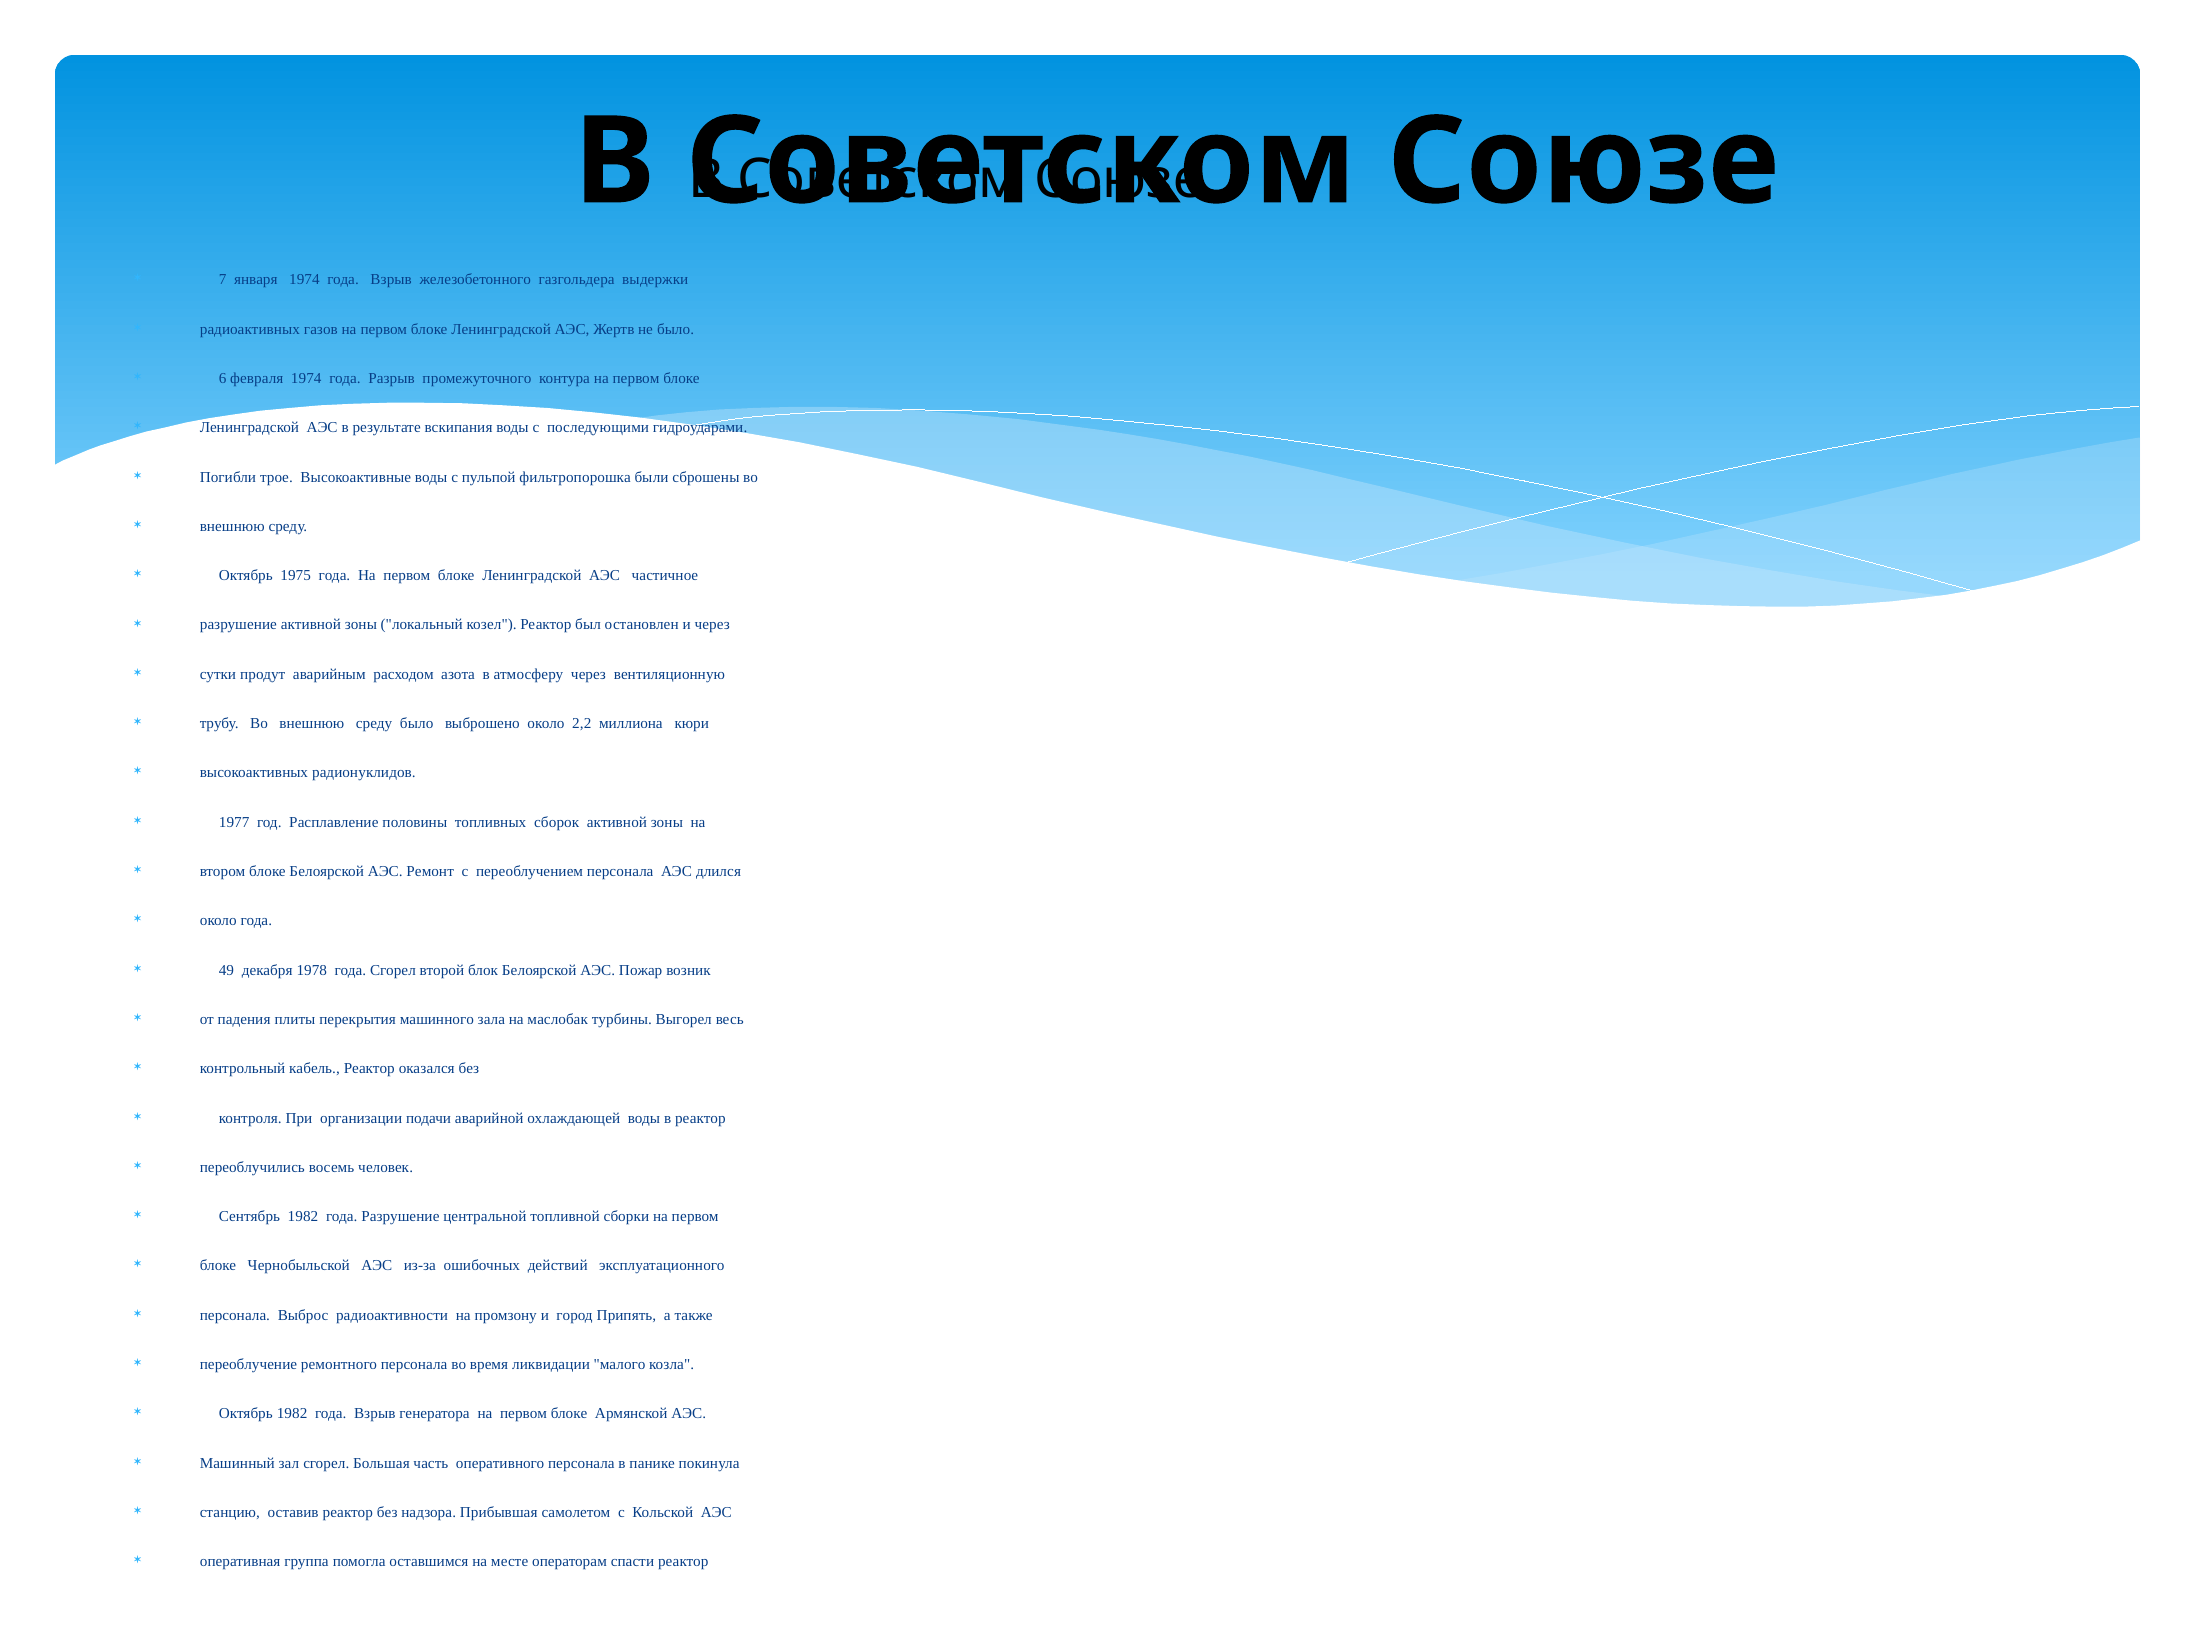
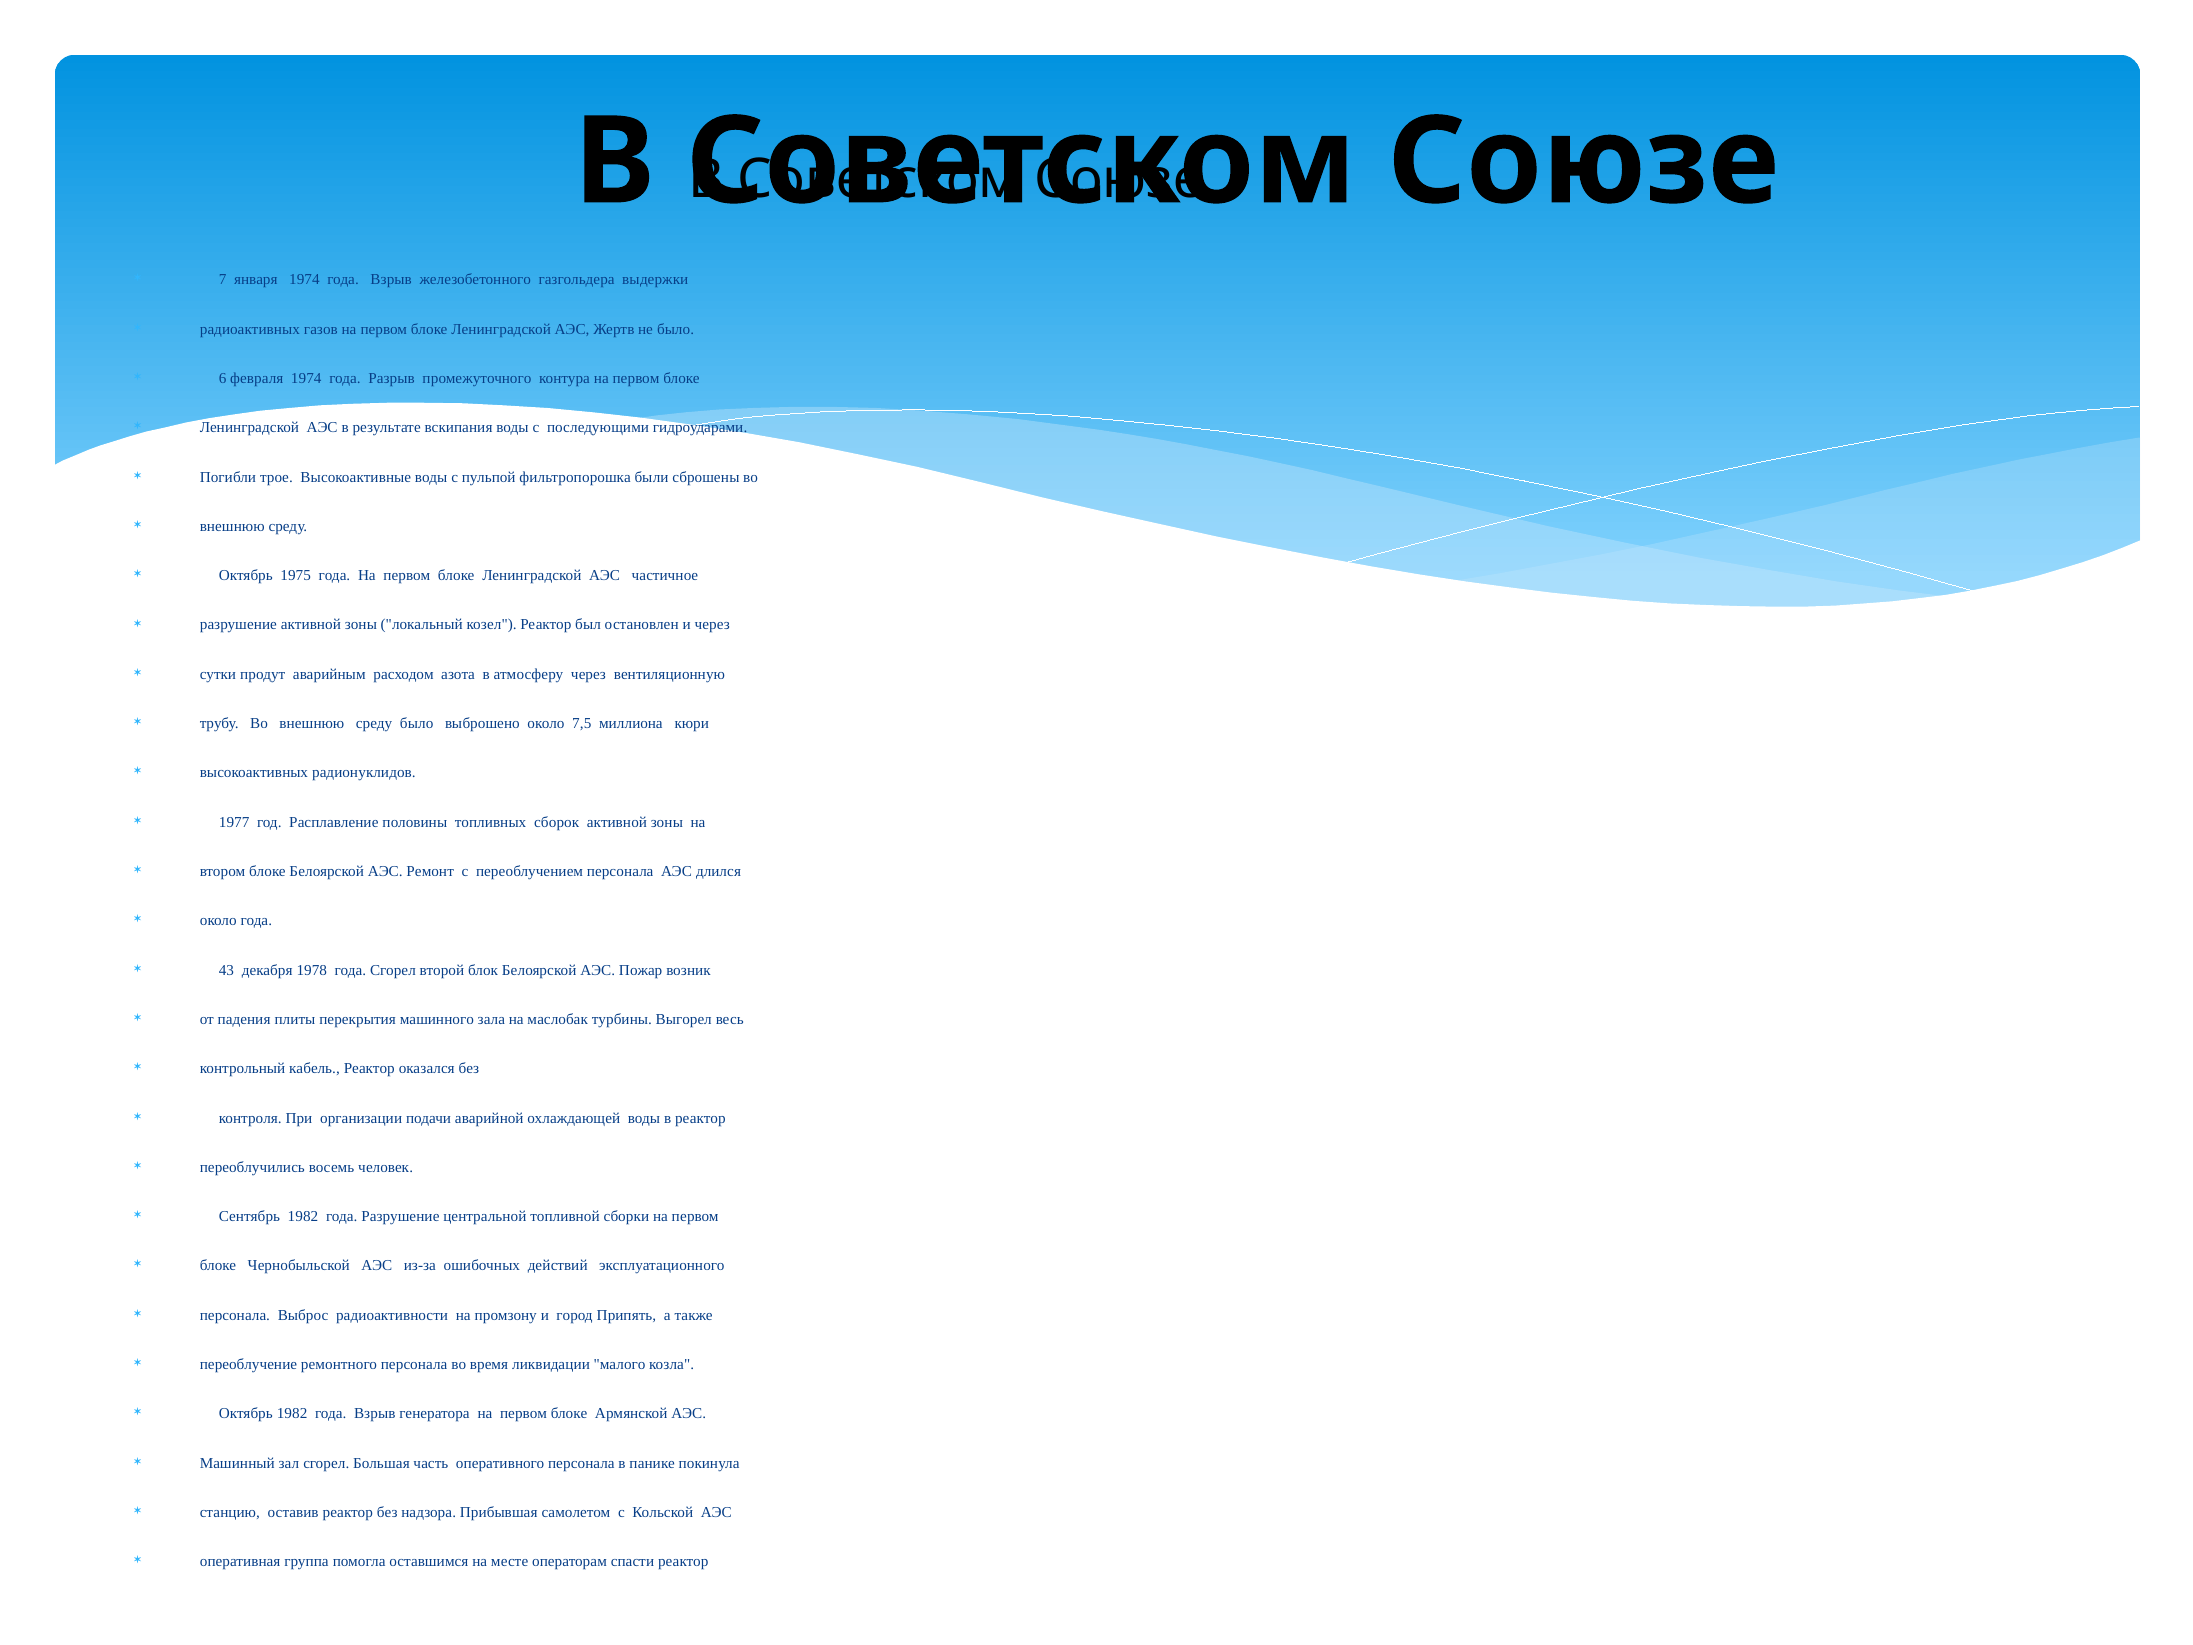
2,2: 2,2 -> 7,5
49: 49 -> 43
